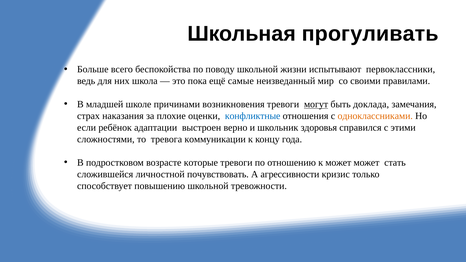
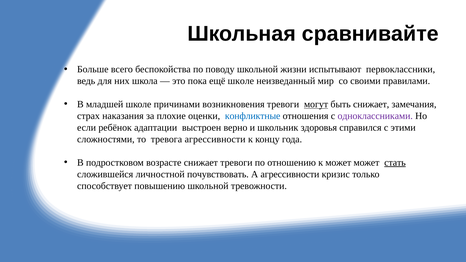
прогуливать: прогуливать -> сравнивайте
ещё самые: самые -> школе
быть доклада: доклада -> снижает
одноклассниками colour: orange -> purple
тревога коммуникации: коммуникации -> агрессивности
возрасте которые: которые -> снижает
стать underline: none -> present
